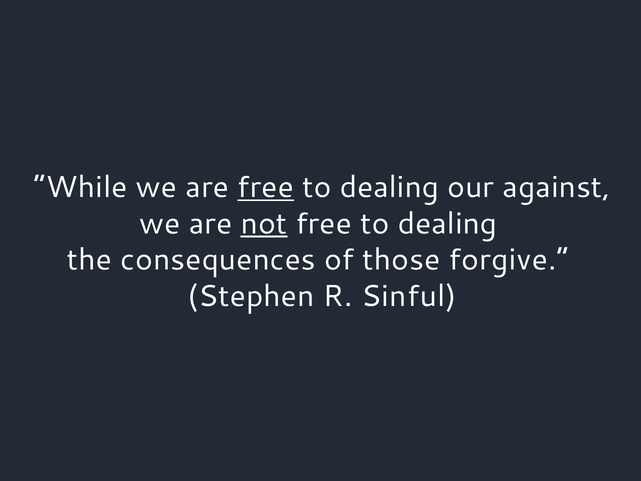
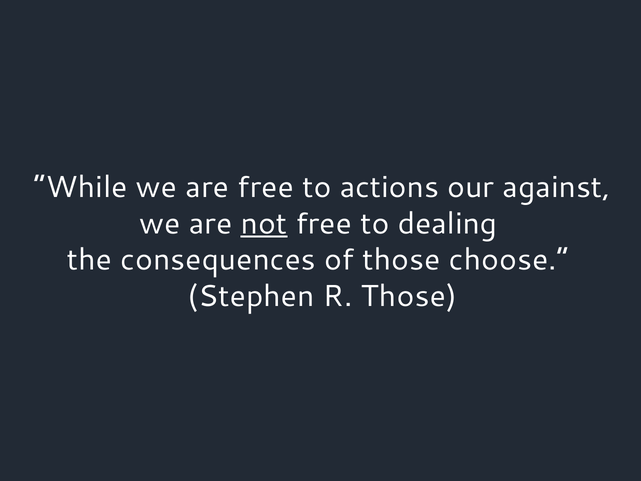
free at (266, 187) underline: present -> none
dealing at (389, 187): dealing -> actions
forgive: forgive -> choose
R Sinful: Sinful -> Those
